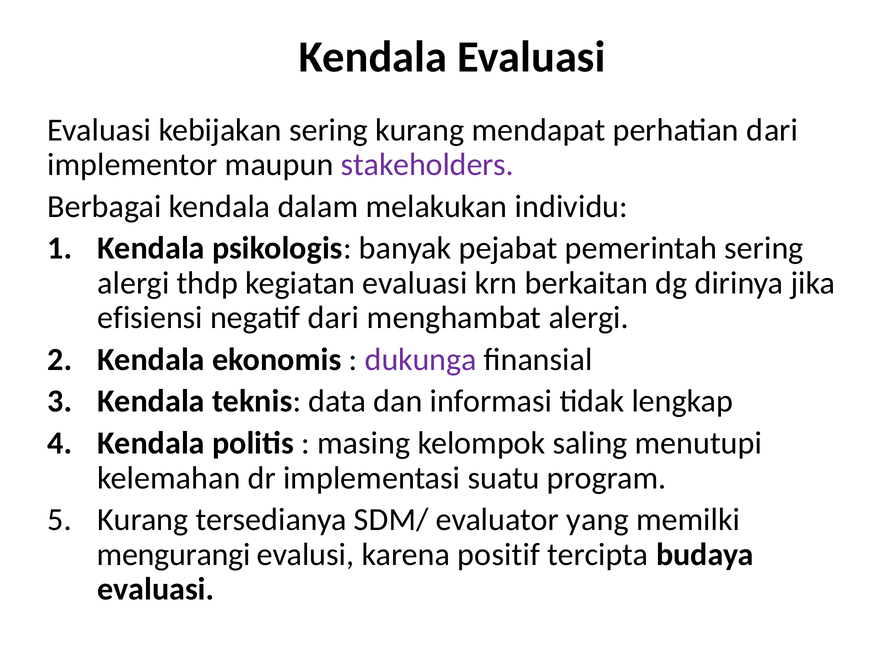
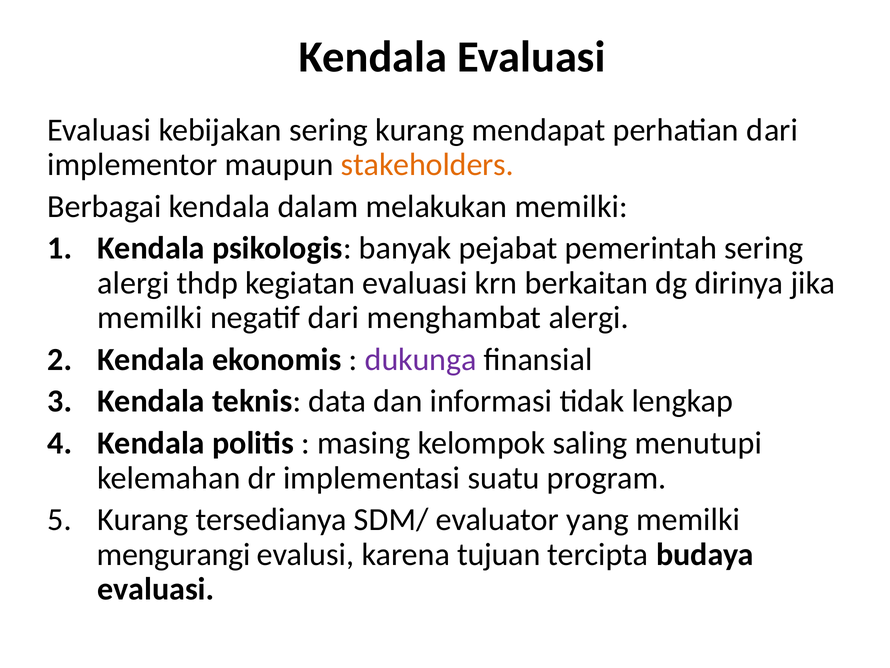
stakeholders colour: purple -> orange
melakukan individu: individu -> memilki
efisiensi at (150, 317): efisiensi -> memilki
positif: positif -> tujuan
